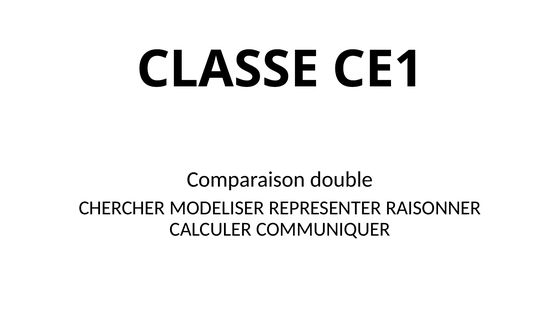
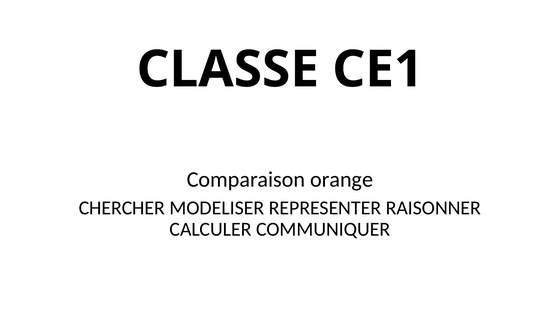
double: double -> orange
